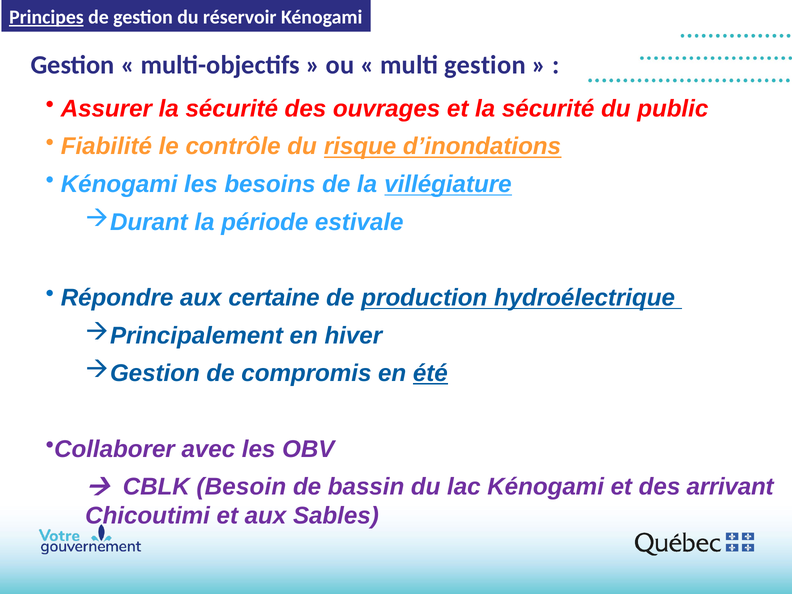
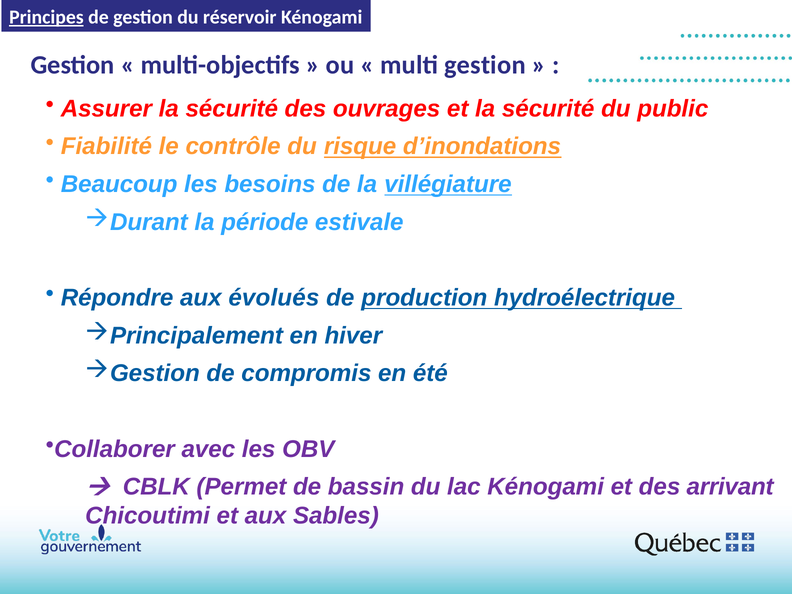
Kénogami at (119, 184): Kénogami -> Beaucoup
certaine: certaine -> évolués
été underline: present -> none
Besoin: Besoin -> Permet
